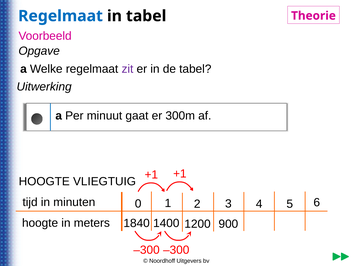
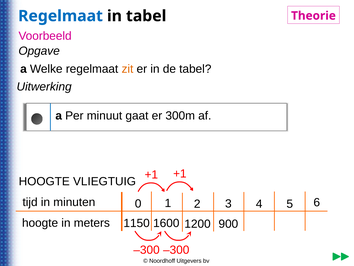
zit colour: purple -> orange
1400: 1400 -> 1600
1840: 1840 -> 1150
